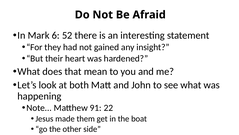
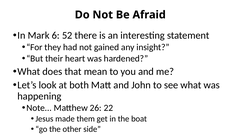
91: 91 -> 26
